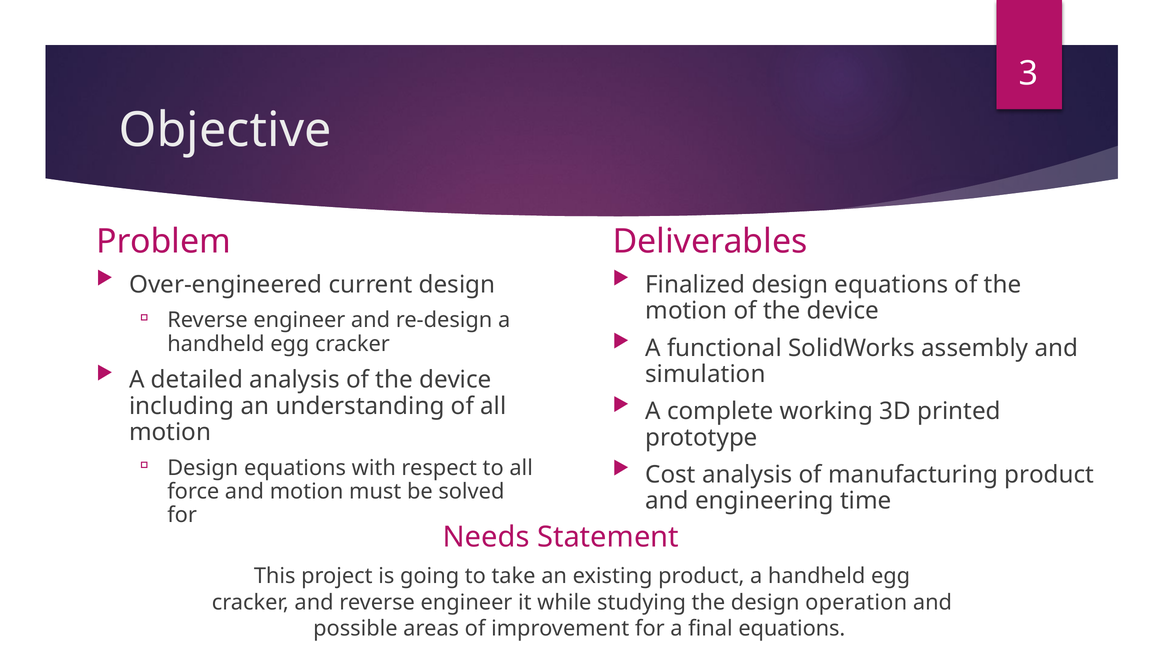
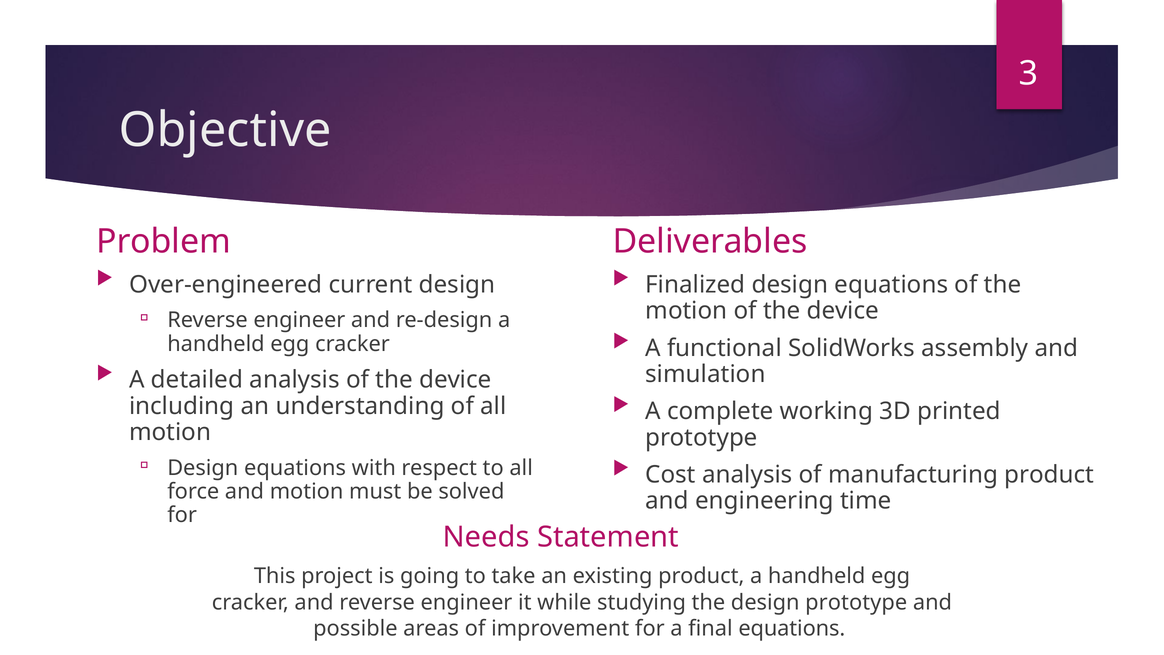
design operation: operation -> prototype
